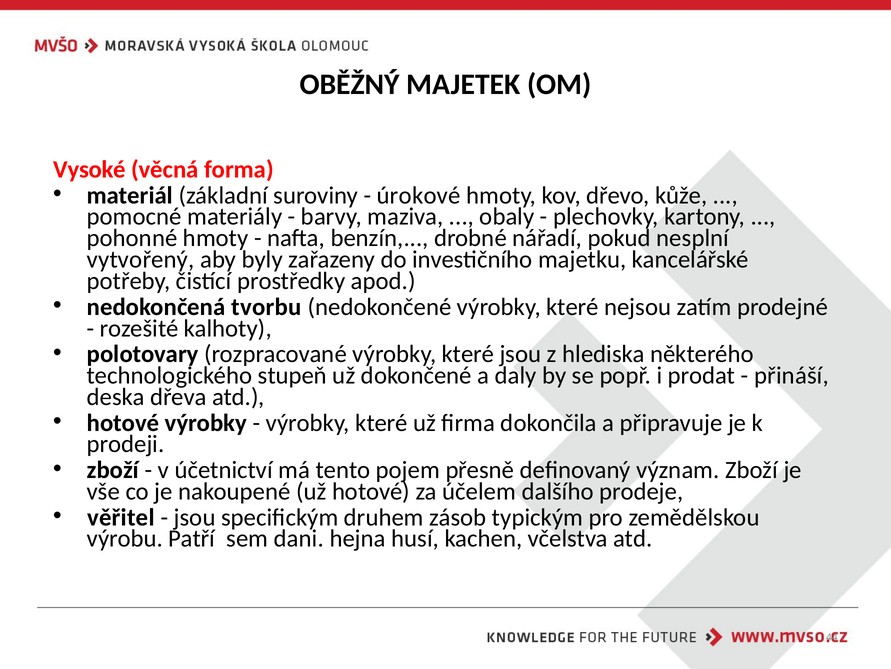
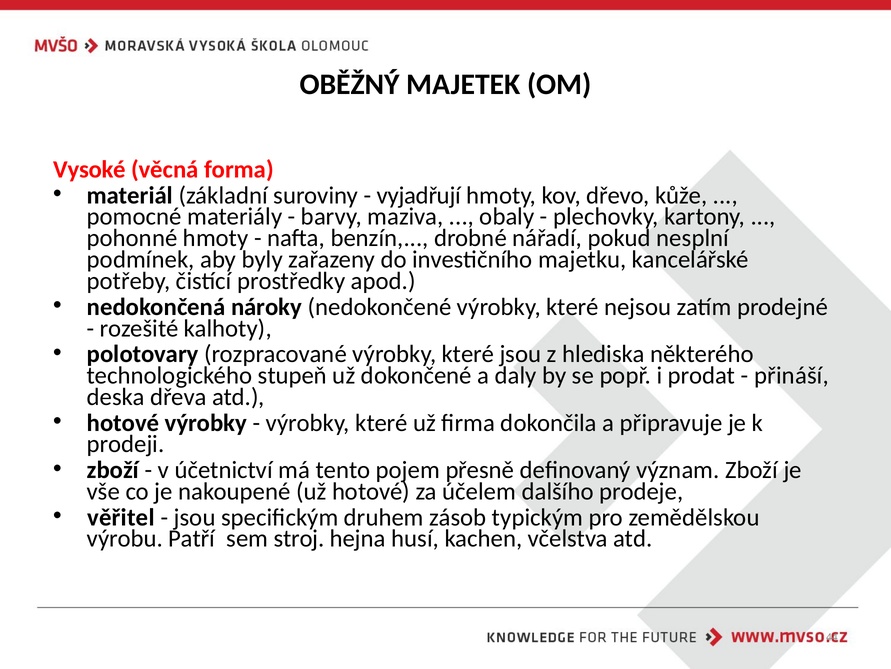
úrokové: úrokové -> vyjadřují
vytvořený: vytvořený -> podmínek
tvorbu: tvorbu -> nároky
dani: dani -> stroj
